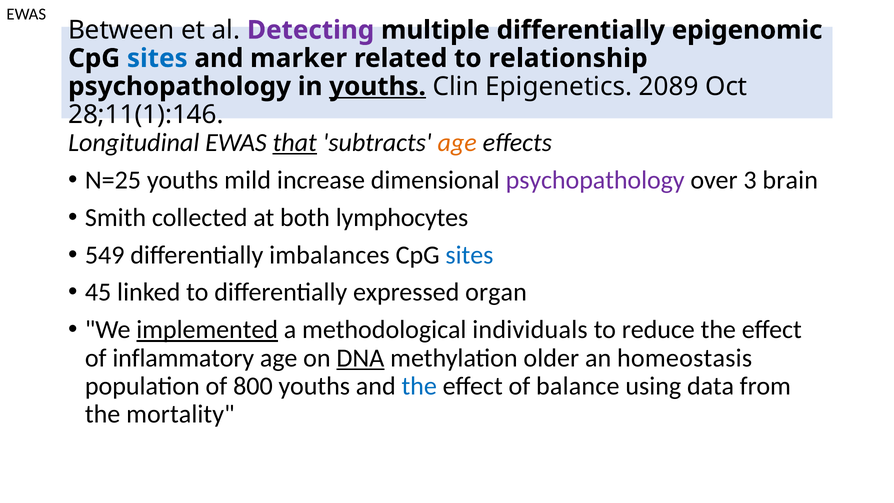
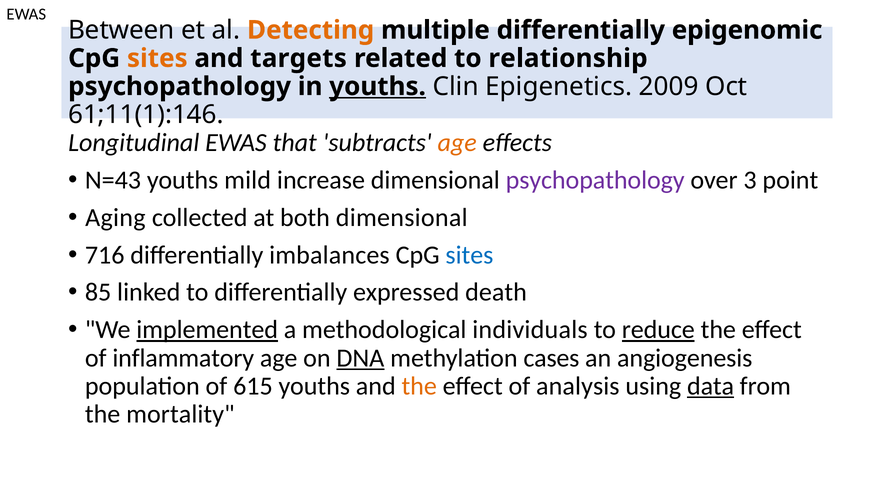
Detecting colour: purple -> orange
sites at (157, 58) colour: blue -> orange
marker: marker -> targets
2089: 2089 -> 2009
28;11(1):146: 28;11(1):146 -> 61;11(1):146
that underline: present -> none
N=25: N=25 -> N=43
brain: brain -> point
Smith: Smith -> Aging
both lymphocytes: lymphocytes -> dimensional
549: 549 -> 716
45: 45 -> 85
organ: organ -> death
reduce underline: none -> present
older: older -> cases
homeostasis: homeostasis -> angiogenesis
800: 800 -> 615
the at (419, 386) colour: blue -> orange
balance: balance -> analysis
data underline: none -> present
